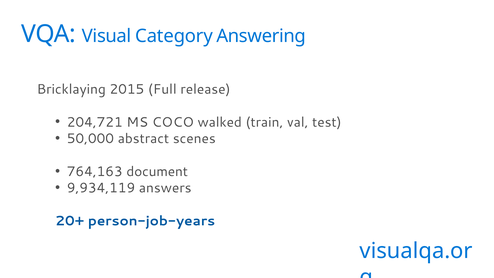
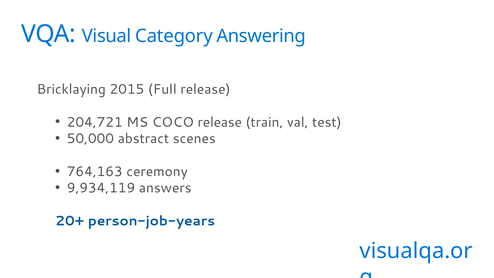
COCO walked: walked -> release
document: document -> ceremony
